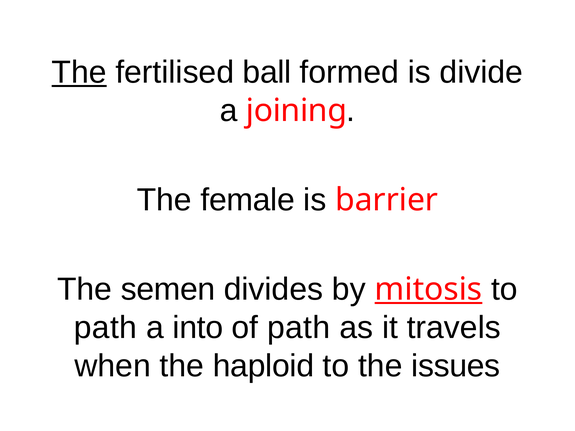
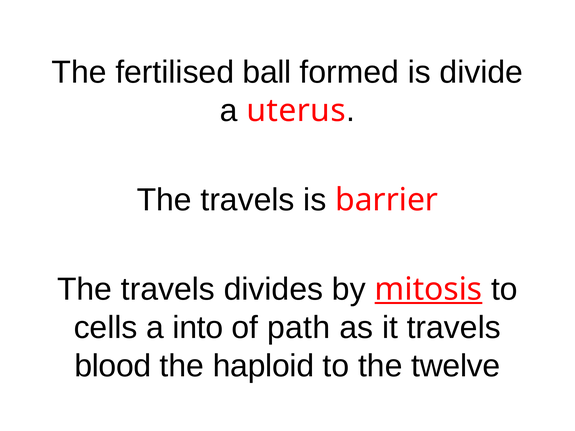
The at (79, 72) underline: present -> none
joining: joining -> uterus
female at (248, 200): female -> travels
semen at (168, 290): semen -> travels
path at (105, 328): path -> cells
when: when -> blood
issues: issues -> twelve
